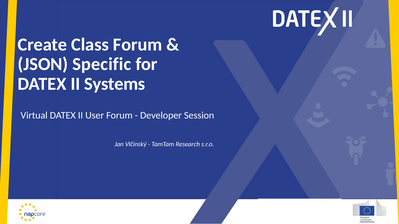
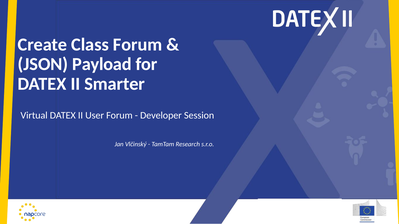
Specific: Specific -> Payload
Systems: Systems -> Smarter
